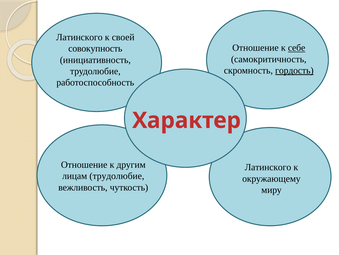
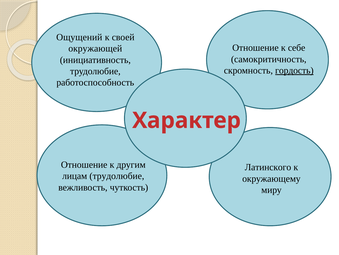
Латинского at (79, 37): Латинского -> Ощущений
себе underline: present -> none
совокупность: совокупность -> окружающей
